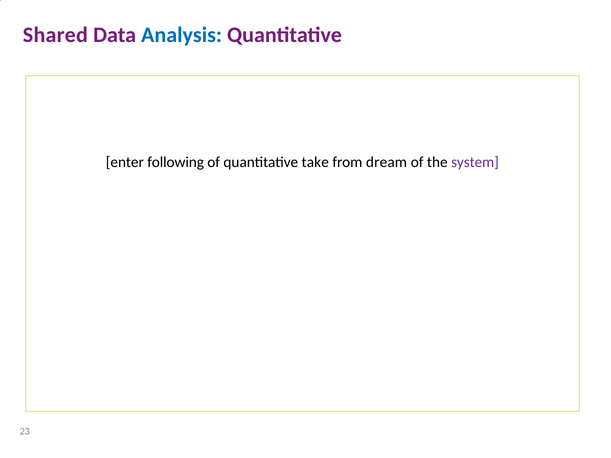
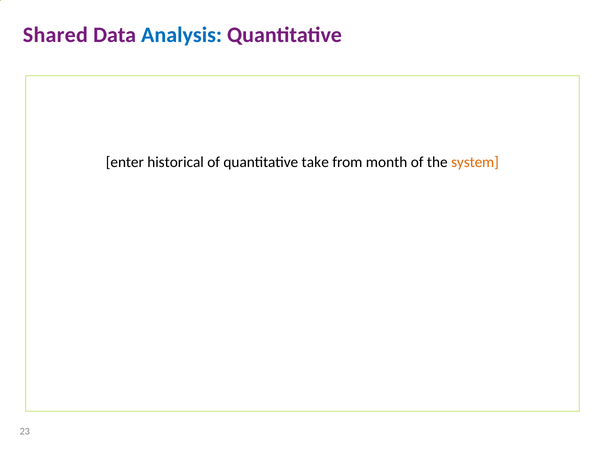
following: following -> historical
dream: dream -> month
system colour: purple -> orange
